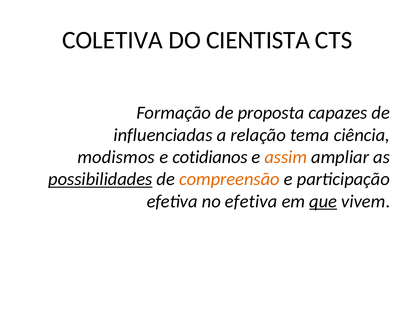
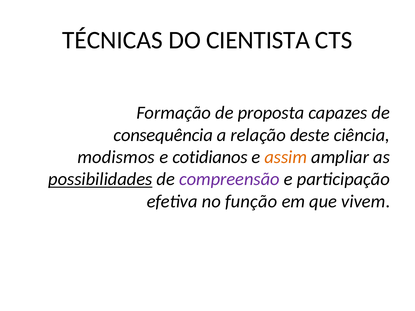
COLETIVA: COLETIVA -> TÉCNICAS
influenciadas: influenciadas -> consequência
tema: tema -> deste
compreensão colour: orange -> purple
no efetiva: efetiva -> função
que underline: present -> none
